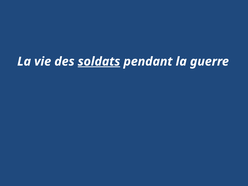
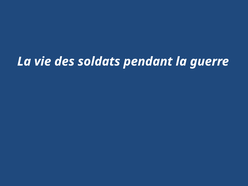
soldats underline: present -> none
